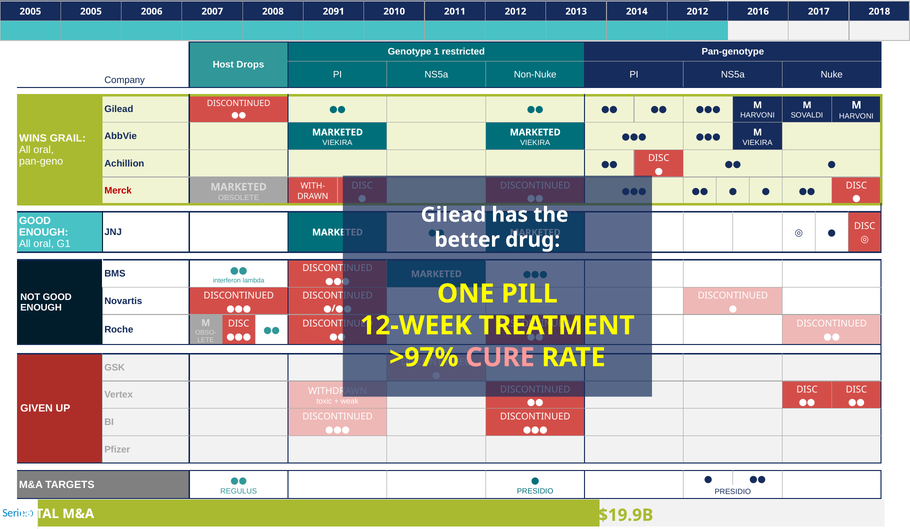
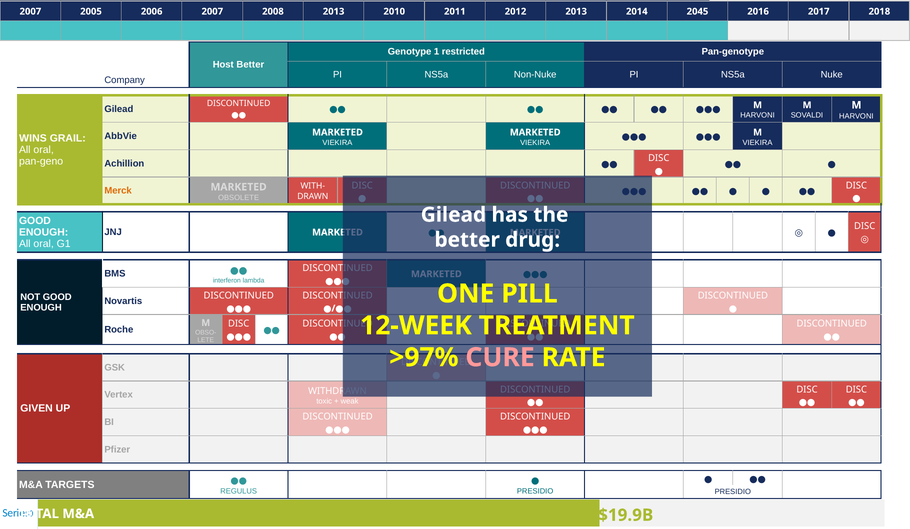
2005 at (30, 11): 2005 -> 2007
2008 2091: 2091 -> 2013
2014 2012: 2012 -> 2045
Host Drops: Drops -> Better
Merck colour: red -> orange
